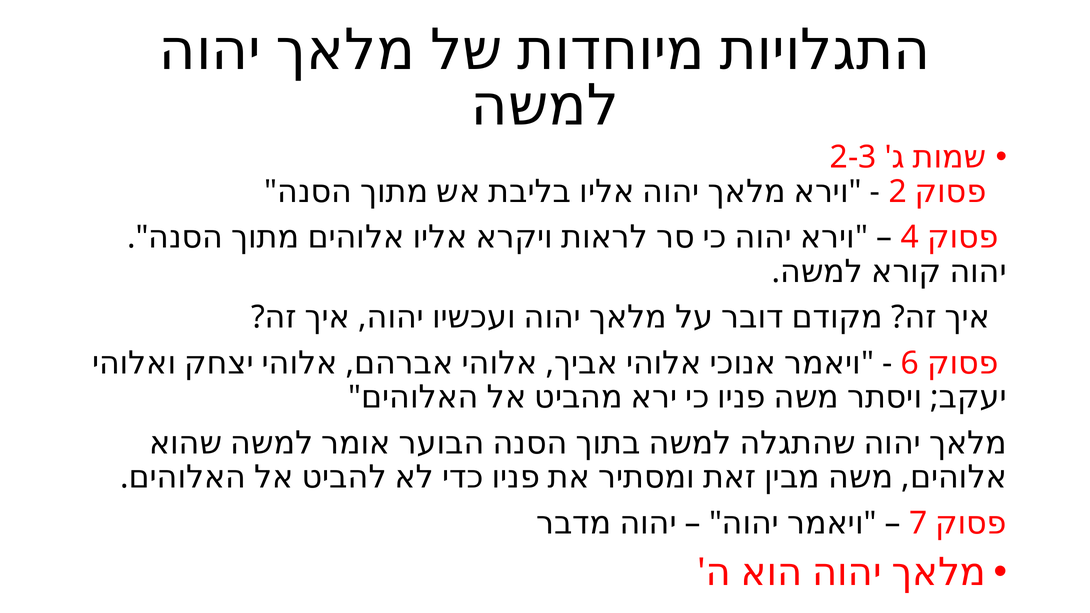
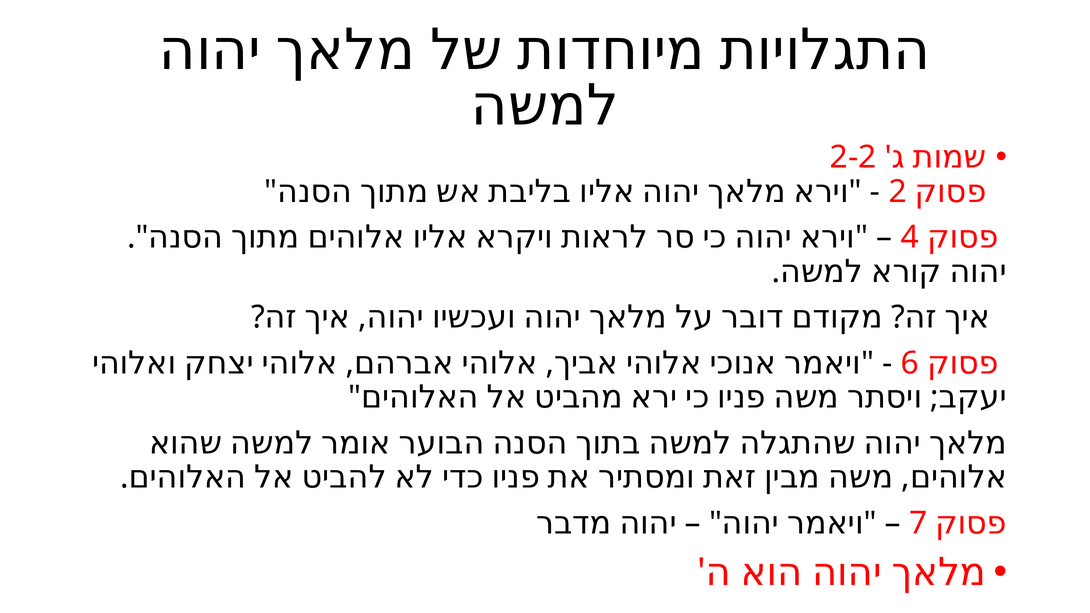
2-3: 2-3 -> 2-2
